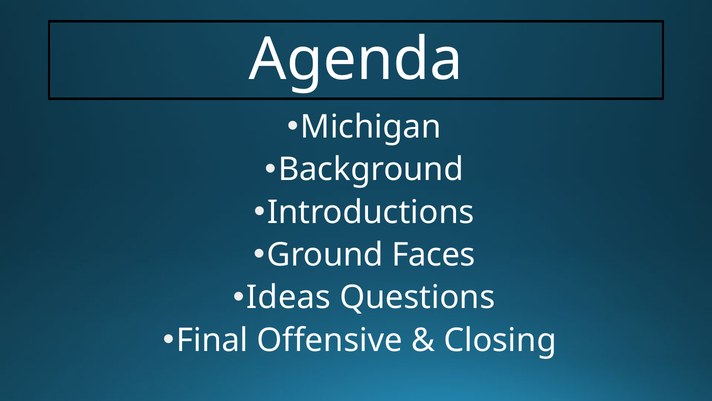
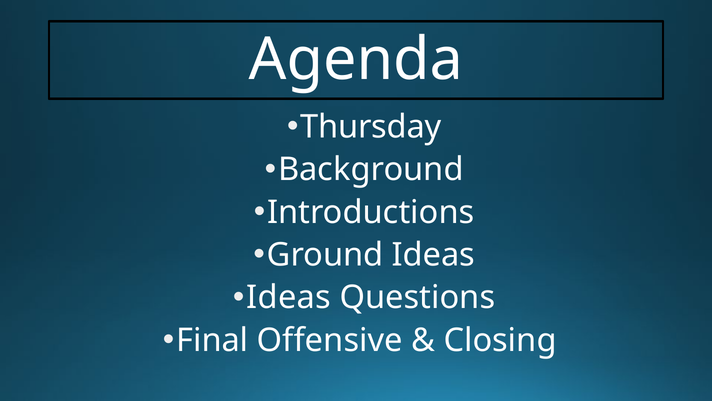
Michigan: Michigan -> Thursday
Ground Faces: Faces -> Ideas
